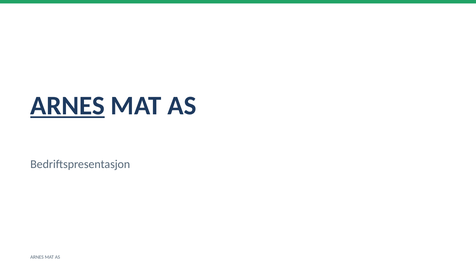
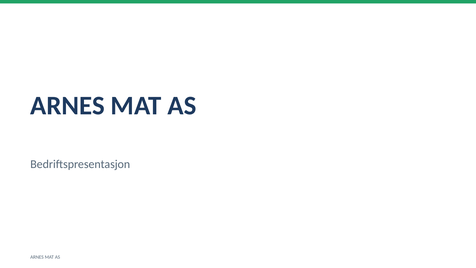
ARNES at (67, 106) underline: present -> none
